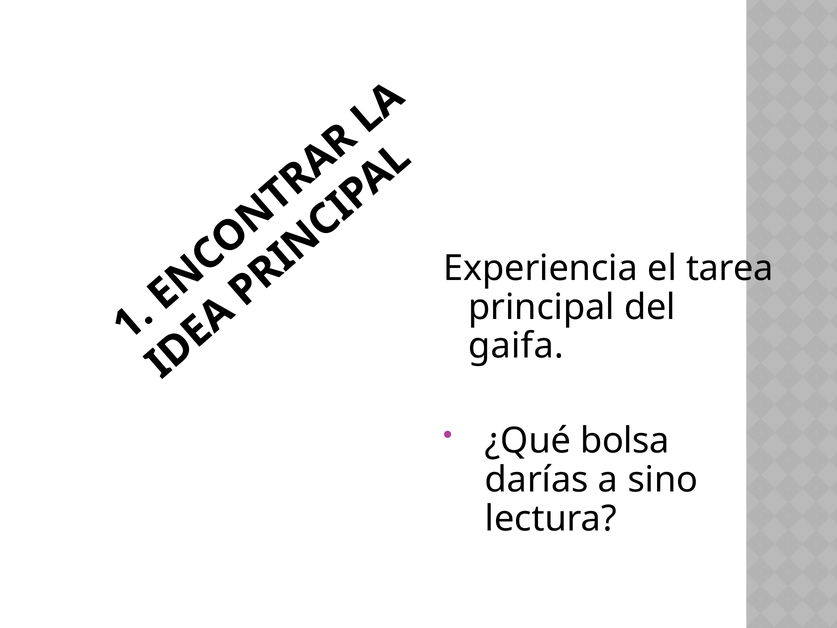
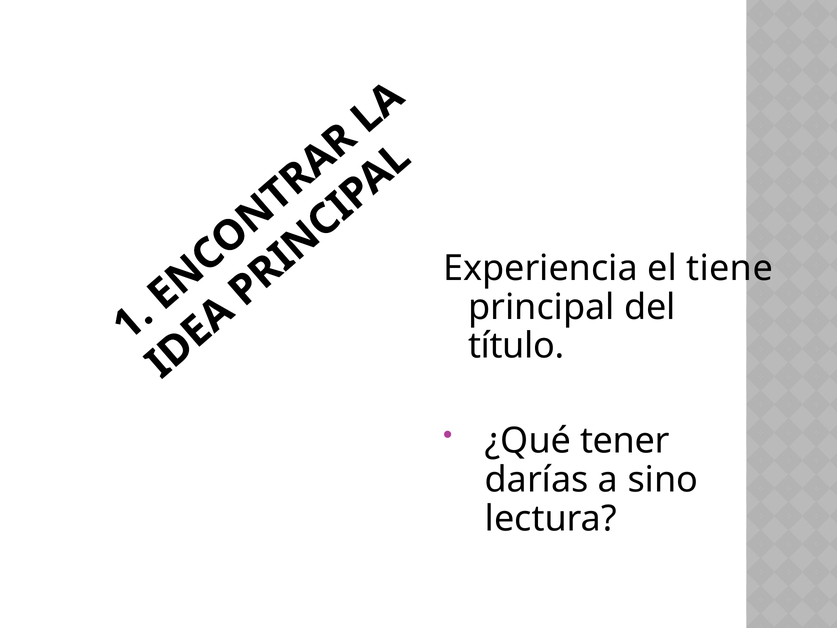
tarea: tarea -> tiene
gaifa: gaifa -> título
bolsa: bolsa -> tener
